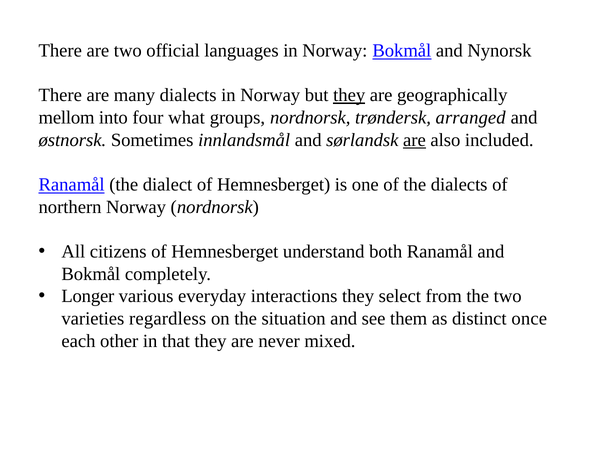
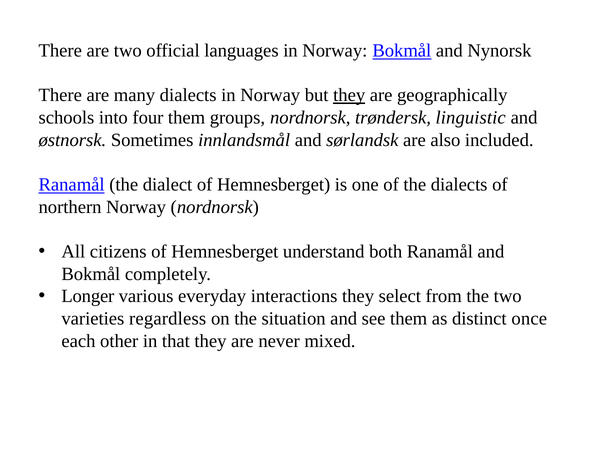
mellom: mellom -> schools
four what: what -> them
arranged: arranged -> linguistic
are at (414, 140) underline: present -> none
